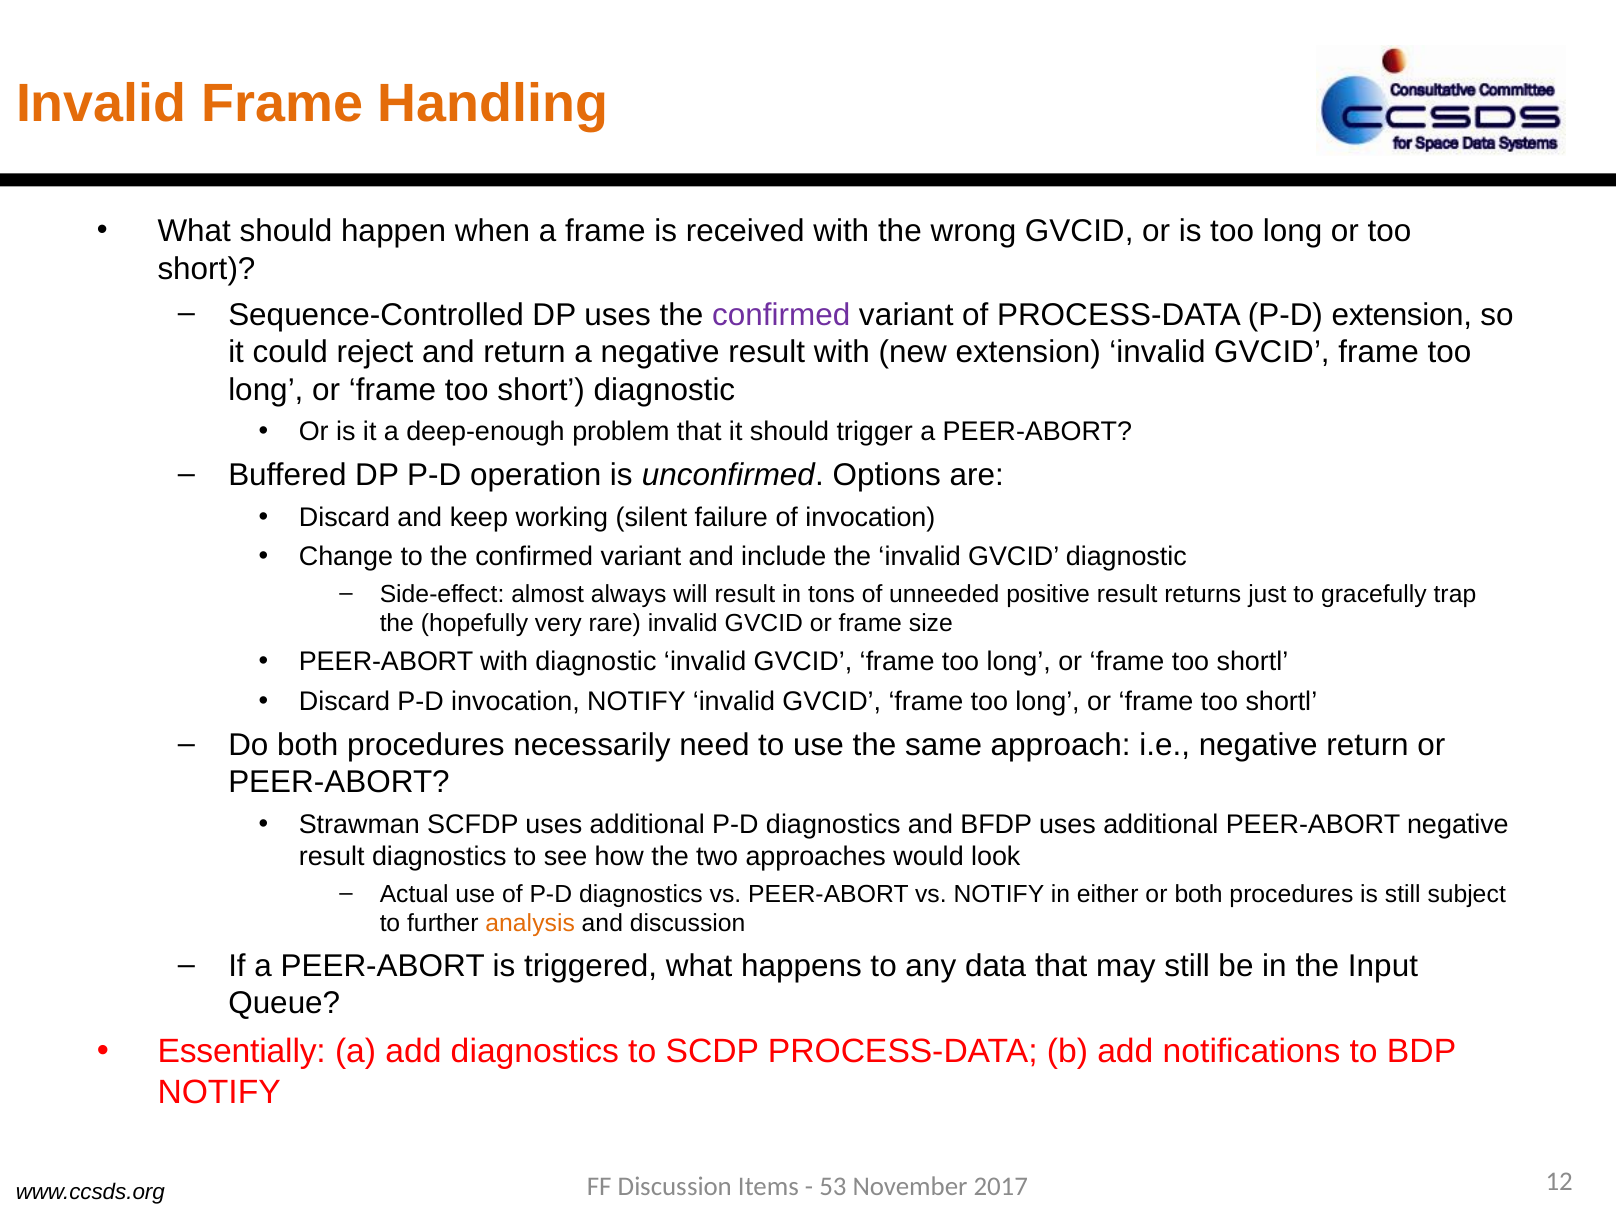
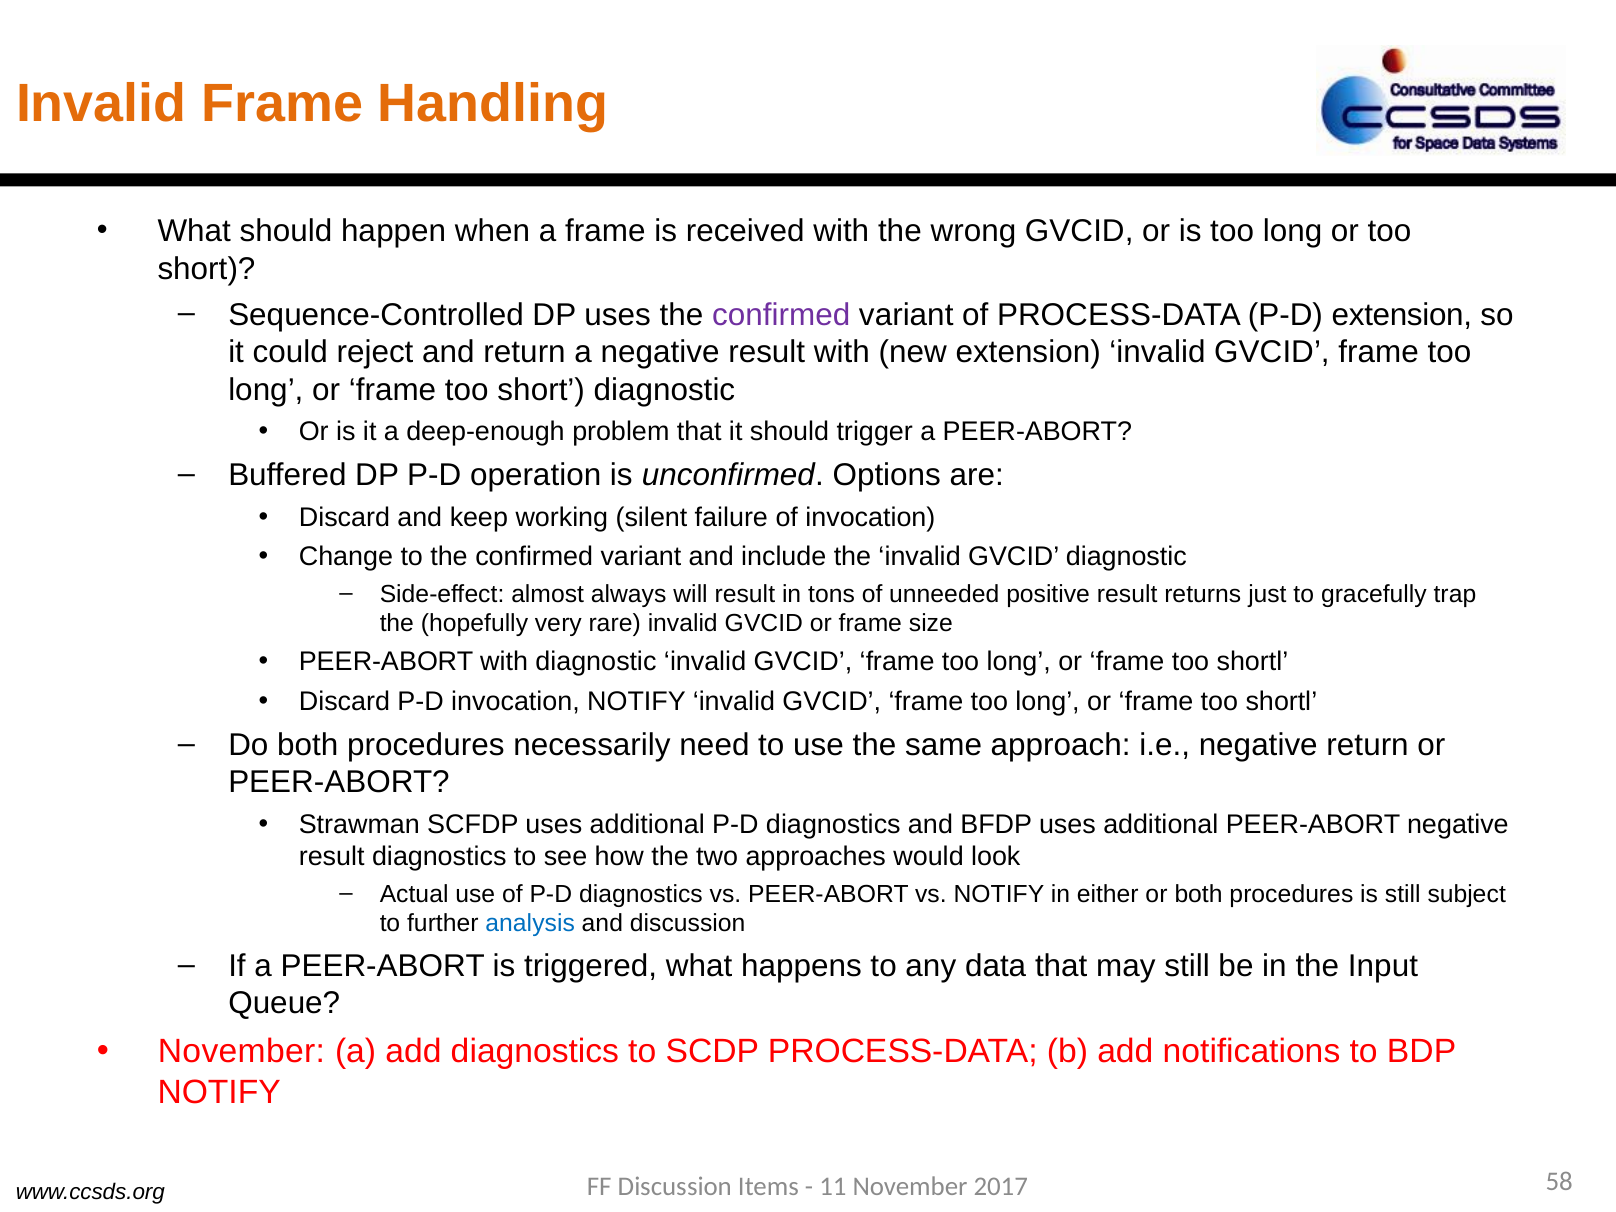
analysis colour: orange -> blue
Essentially at (242, 1052): Essentially -> November
53: 53 -> 11
12: 12 -> 58
